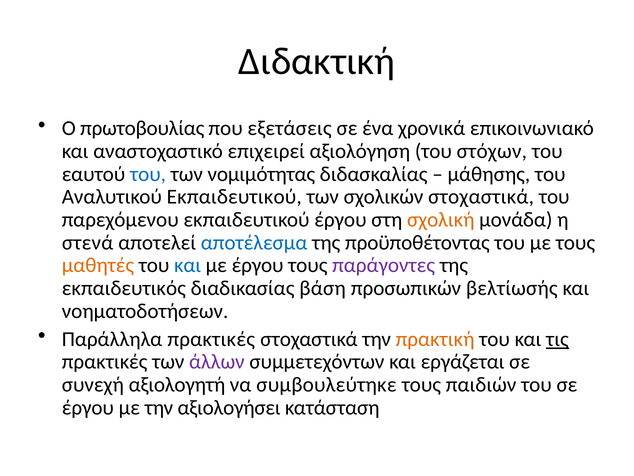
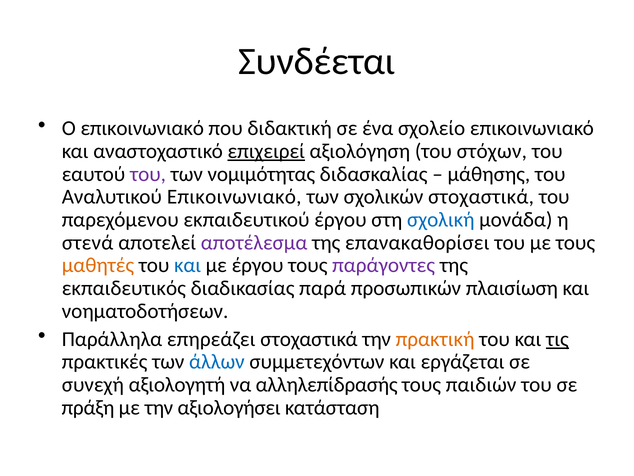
Διδακτική: Διδακτική -> Συνδέεται
Ο πρωτοβουλίας: πρωτοβουλίας -> επικοινωνιακό
εξετάσεις: εξετάσεις -> διδακτική
χρονικά: χρονικά -> σχολείο
επιχειρεί underline: none -> present
του at (148, 174) colour: blue -> purple
Αναλυτικού Εκπαιδευτικού: Εκπαιδευτικού -> Επικοινωνιακό
σχολική colour: orange -> blue
αποτέλεσμα colour: blue -> purple
προϋποθέτοντας: προϋποθέτοντας -> επανακαθορίσει
βάση: βάση -> παρά
βελτίωσής: βελτίωσής -> πλαισίωση
Παράλληλα πρακτικές: πρακτικές -> επηρεάζει
άλλων colour: purple -> blue
συμβουλεύτηκε: συμβουλεύτηκε -> αλληλεπίδρασής
έργου at (88, 407): έργου -> πράξη
